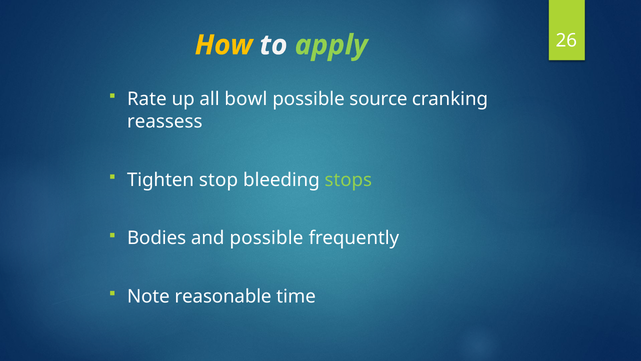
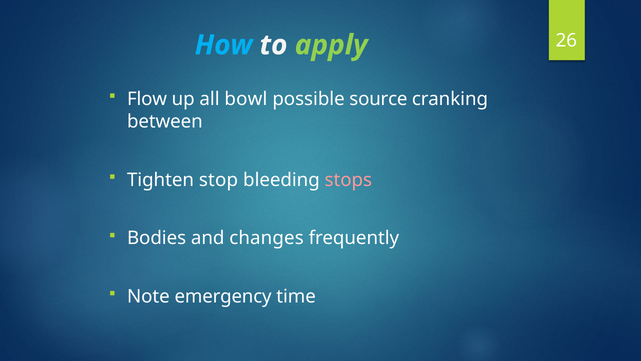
How colour: yellow -> light blue
Rate: Rate -> Flow
reassess: reassess -> between
stops colour: light green -> pink
and possible: possible -> changes
reasonable: reasonable -> emergency
